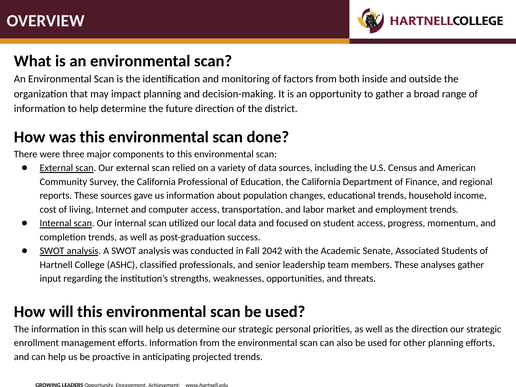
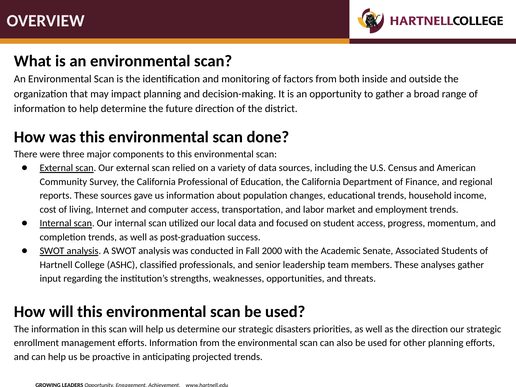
2042: 2042 -> 2000
personal: personal -> disasters
